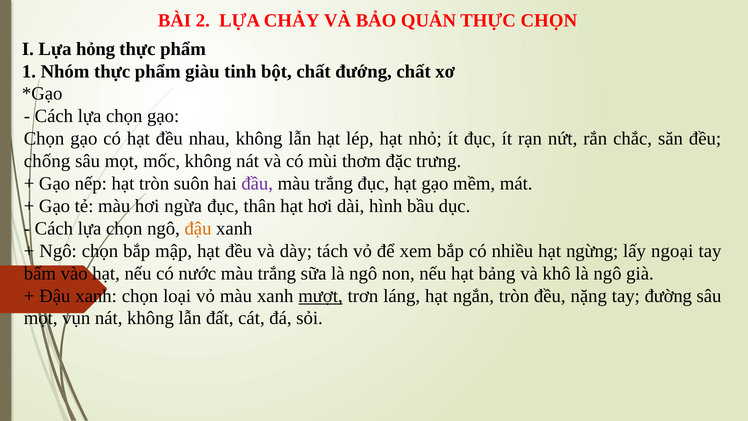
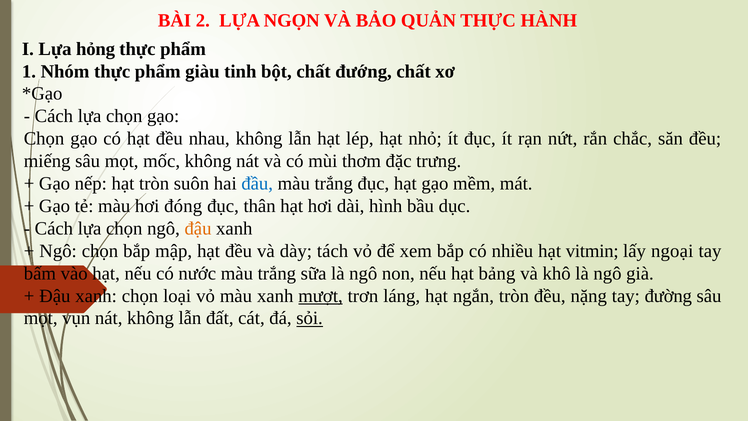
CHẢY: CHẢY -> NGỌN
THỰC CHỌN: CHỌN -> HÀNH
chống: chống -> miếng
đầu colour: purple -> blue
ngừa: ngừa -> đóng
ngừng: ngừng -> vitmin
sỏi underline: none -> present
